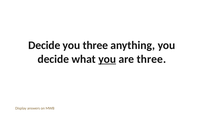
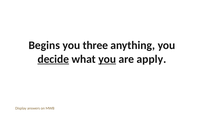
Decide at (44, 45): Decide -> Begins
decide at (53, 59) underline: none -> present
are three: three -> apply
